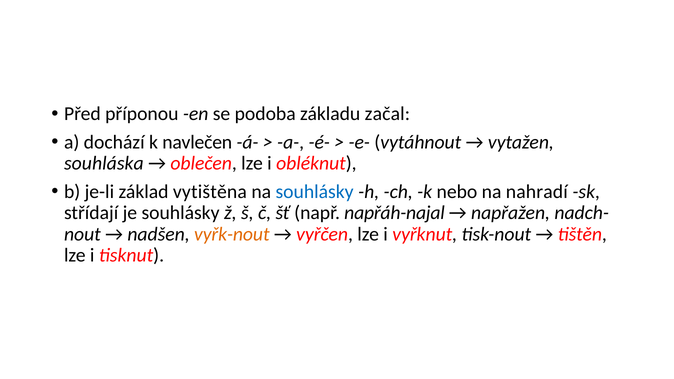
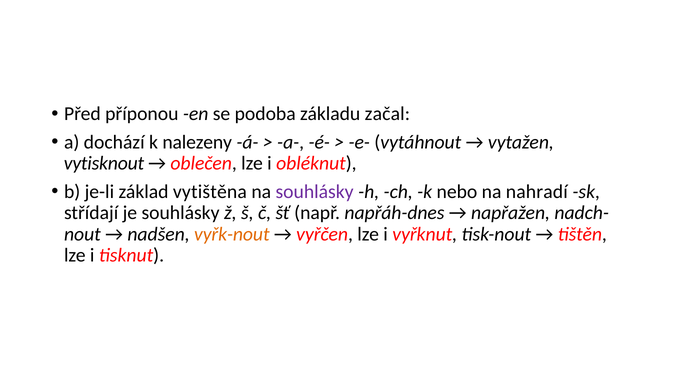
navlečen: navlečen -> nalezeny
souhláska: souhláska -> vytisknout
souhlásky at (315, 192) colour: blue -> purple
napřáh-najal: napřáh-najal -> napřáh-dnes
